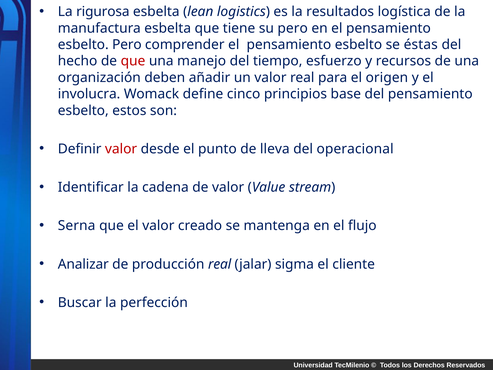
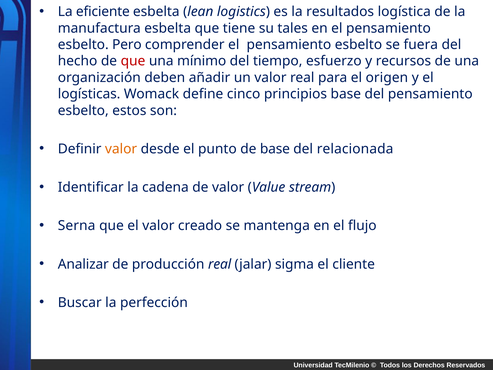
rigurosa: rigurosa -> eficiente
su pero: pero -> tales
éstas: éstas -> fuera
manejo: manejo -> mínimo
involucra: involucra -> logísticas
valor at (121, 149) colour: red -> orange
de lleva: lleva -> base
operacional: operacional -> relacionada
